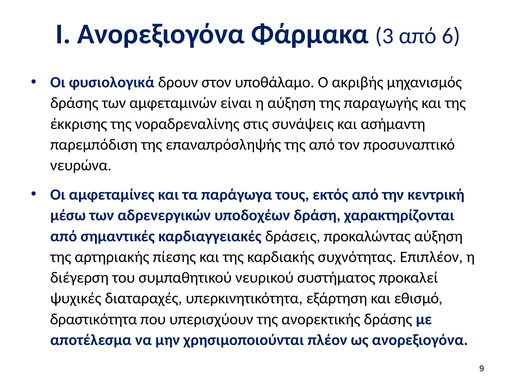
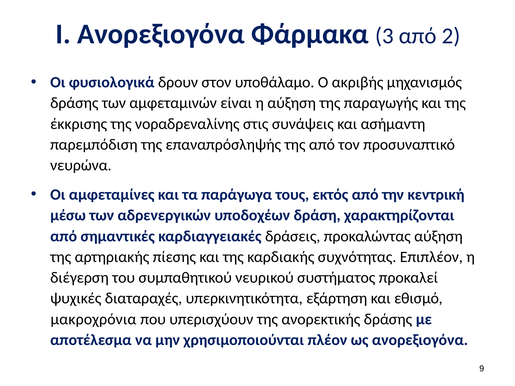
6: 6 -> 2
δραστικότητα: δραστικότητα -> μακροχρόνια
